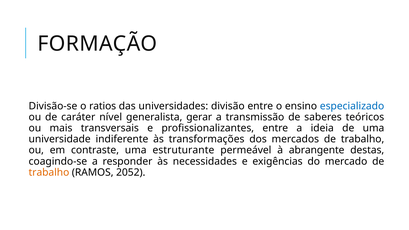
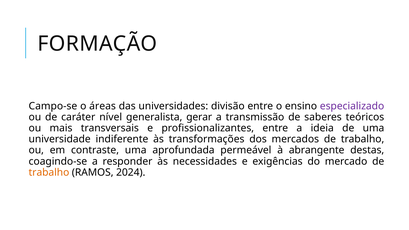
Divisão-se: Divisão-se -> Campo-se
ratios: ratios -> áreas
especializado colour: blue -> purple
estruturante: estruturante -> aprofundada
2052: 2052 -> 2024
